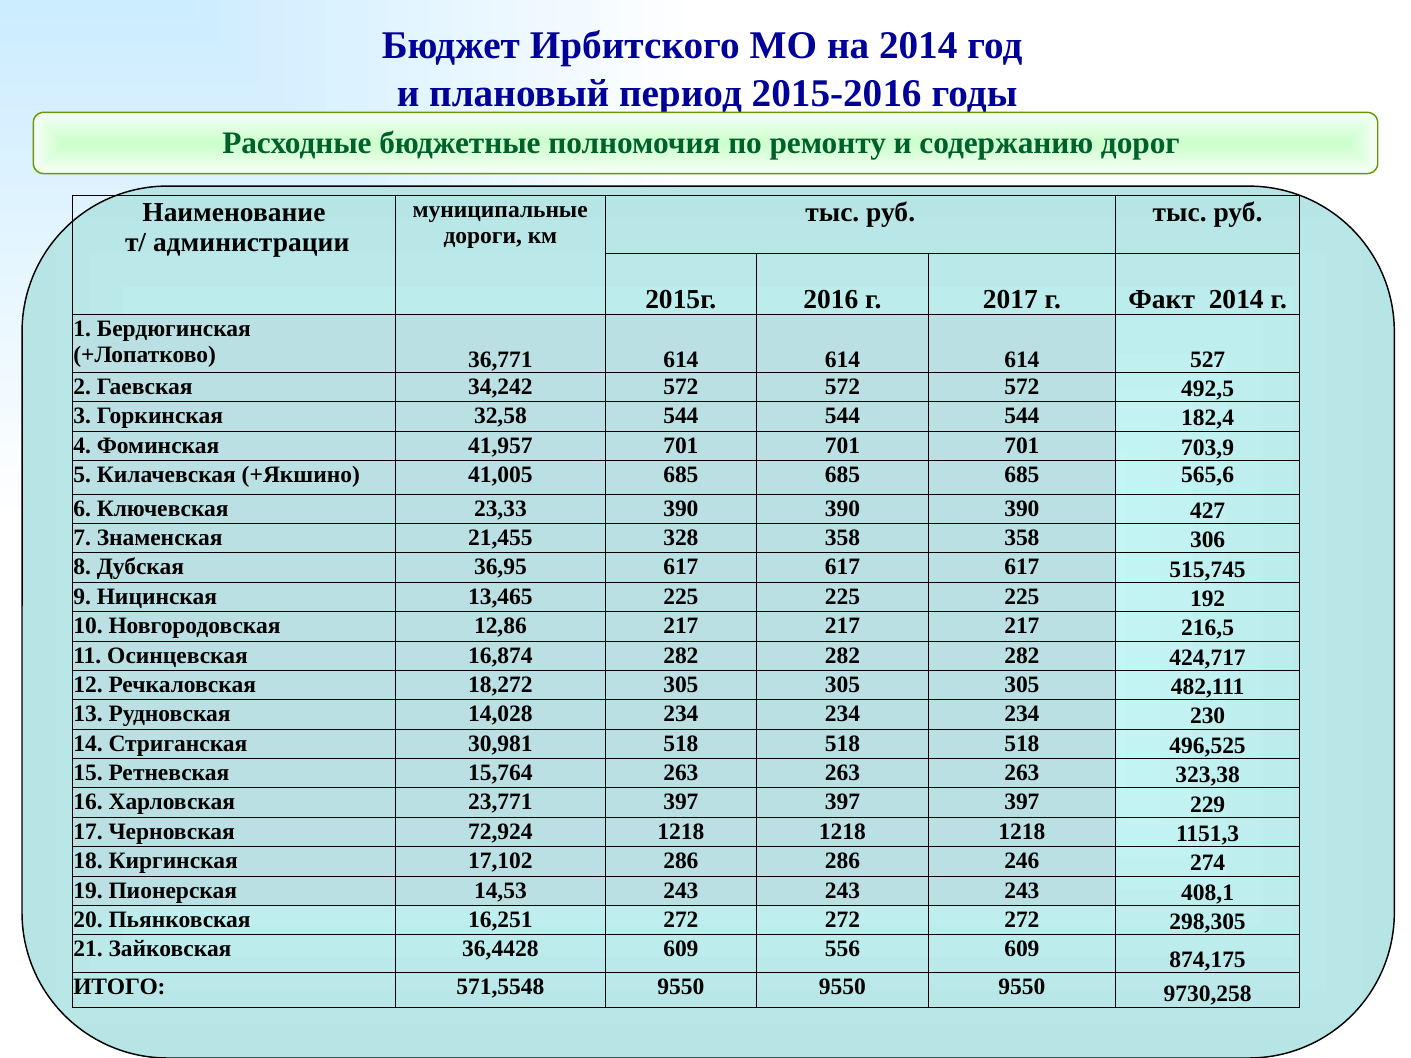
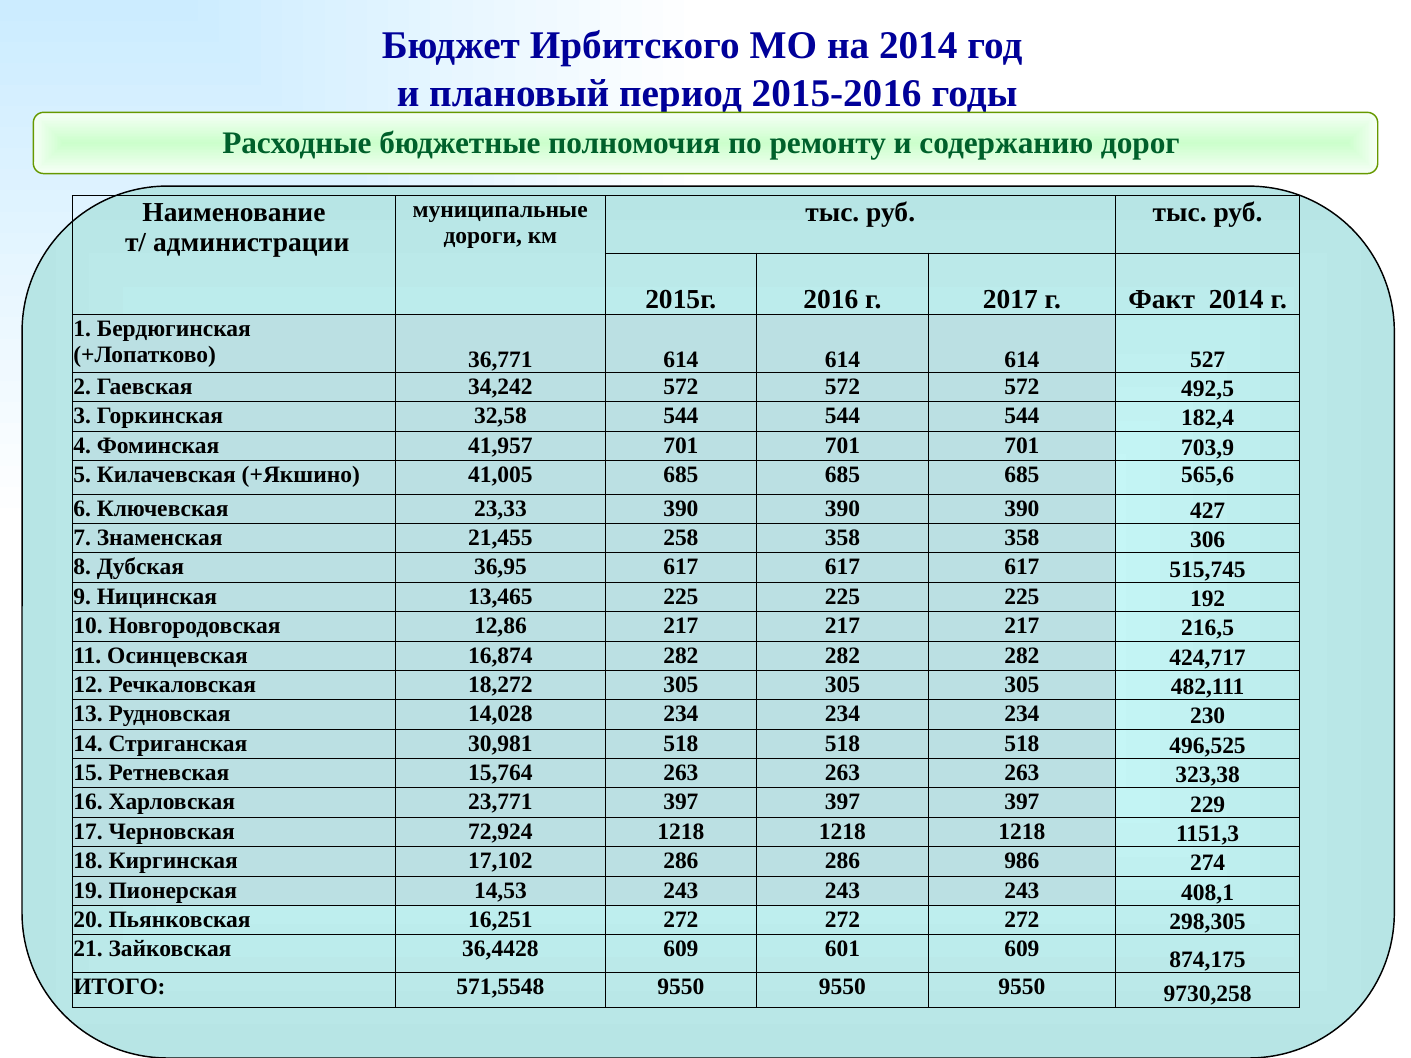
328: 328 -> 258
246: 246 -> 986
556: 556 -> 601
